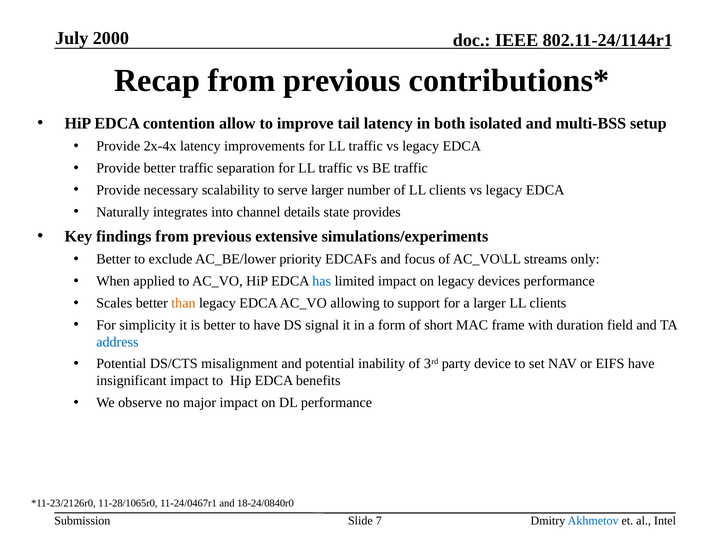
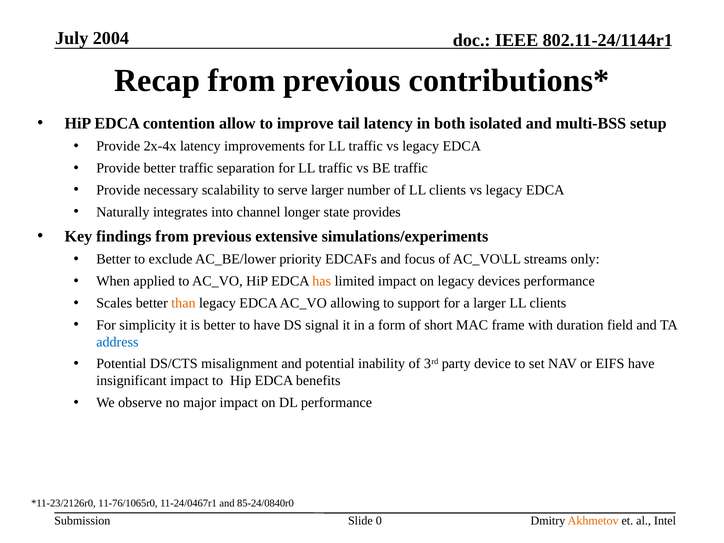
2000: 2000 -> 2004
details: details -> longer
has colour: blue -> orange
11-28/1065r0: 11-28/1065r0 -> 11-76/1065r0
18-24/0840r0: 18-24/0840r0 -> 85-24/0840r0
7: 7 -> 0
Akhmetov colour: blue -> orange
